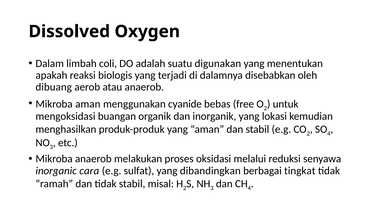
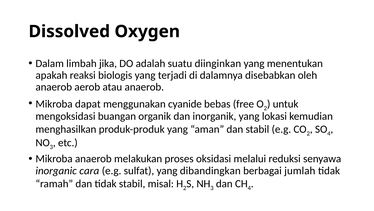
coli: coli -> jika
digunakan: digunakan -> diinginkan
dibuang at (54, 87): dibuang -> anaerob
Mikroba aman: aman -> dapat
tingkat: tingkat -> jumlah
